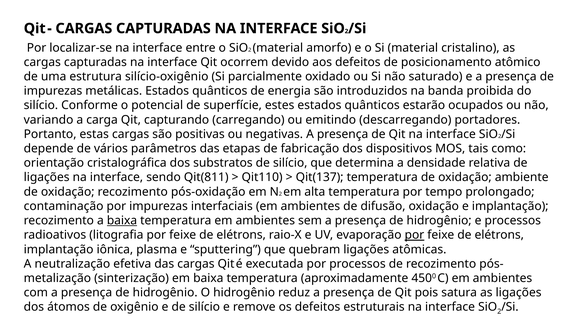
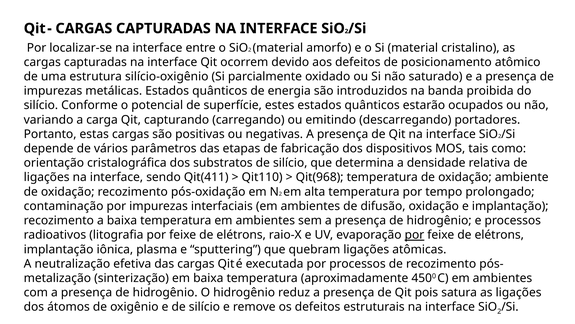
Qit(811: Qit(811 -> Qit(411
Qit(137: Qit(137 -> Qit(968
baixa at (122, 220) underline: present -> none
